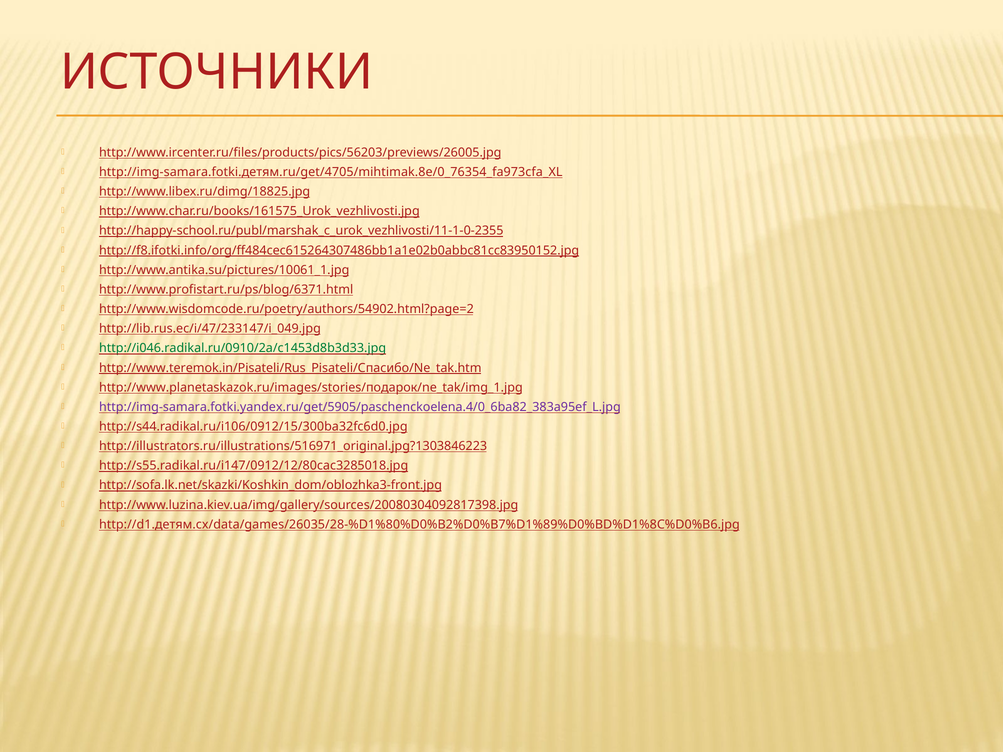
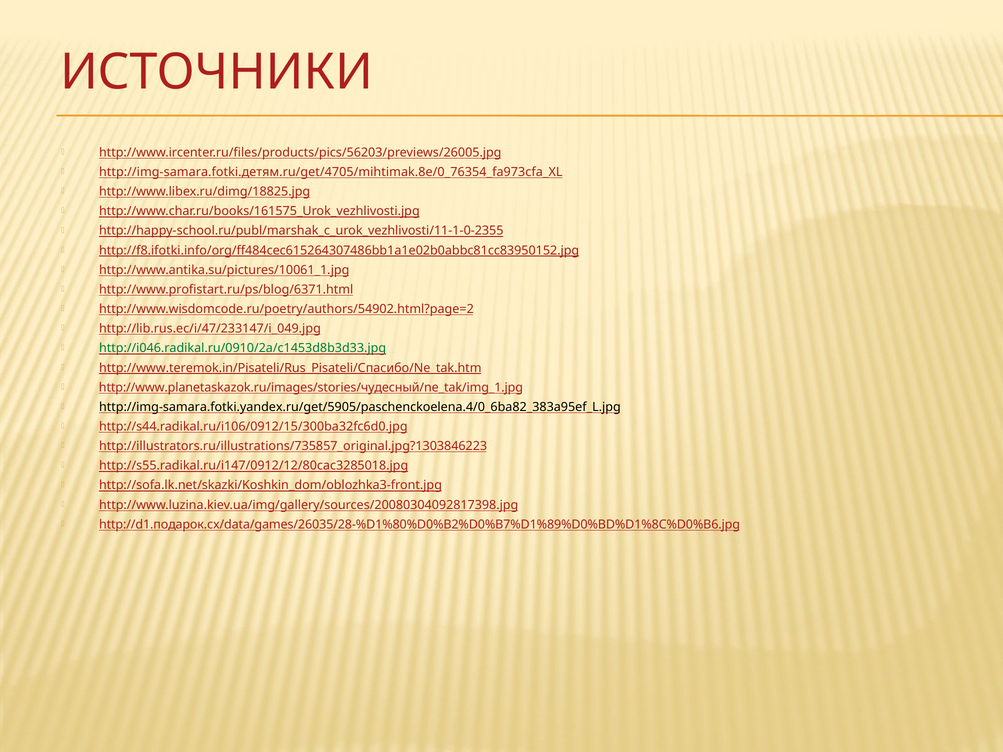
http://www.planetaskazok.ru/images/stories/подарок/ne_tak/img_1.jpg: http://www.planetaskazok.ru/images/stories/подарок/ne_tak/img_1.jpg -> http://www.planetaskazok.ru/images/stories/чудесный/ne_tak/img_1.jpg
http://img-samara.fotki.yandex.ru/get/5905/paschenckoelena.4/0_6ba82_383a95ef_L.jpg colour: purple -> black
http://illustrators.ru/illustrations/516971_original.jpg?1303846223: http://illustrators.ru/illustrations/516971_original.jpg?1303846223 -> http://illustrators.ru/illustrations/735857_original.jpg?1303846223
http://d1.детям.cx/data/games/26035/28-%D1%80%D0%B2%D0%B7%D1%89%D0%BD%D1%8C%D0%B6.jpg: http://d1.детям.cx/data/games/26035/28-%D1%80%D0%B2%D0%B7%D1%89%D0%BD%D1%8C%D0%B6.jpg -> http://d1.подарок.cx/data/games/26035/28-%D1%80%D0%B2%D0%B7%D1%89%D0%BD%D1%8C%D0%B6.jpg
